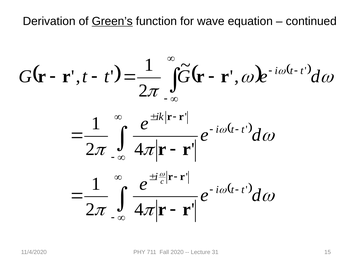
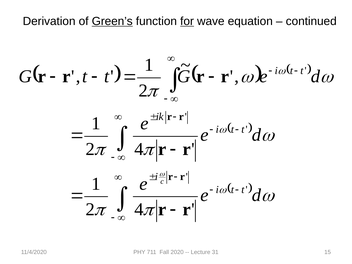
for underline: none -> present
